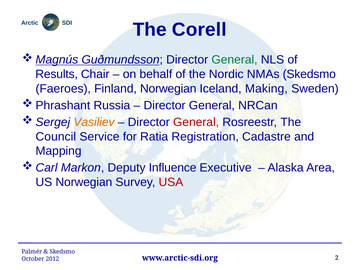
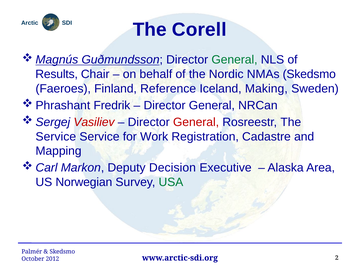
Finland Norwegian: Norwegian -> Reference
Russia: Russia -> Fredrik
Vasiliev colour: orange -> red
Council at (56, 137): Council -> Service
Ratia: Ratia -> Work
Influence: Influence -> Decision
USA colour: red -> green
